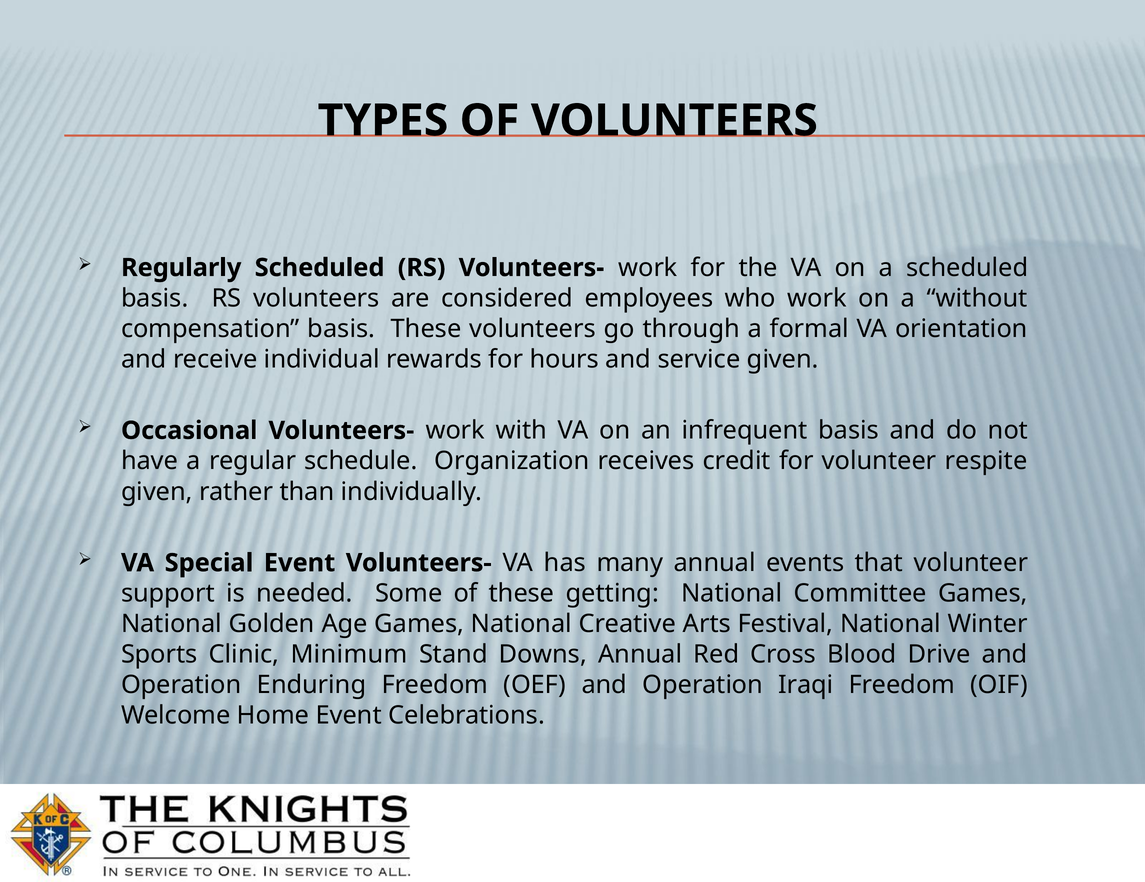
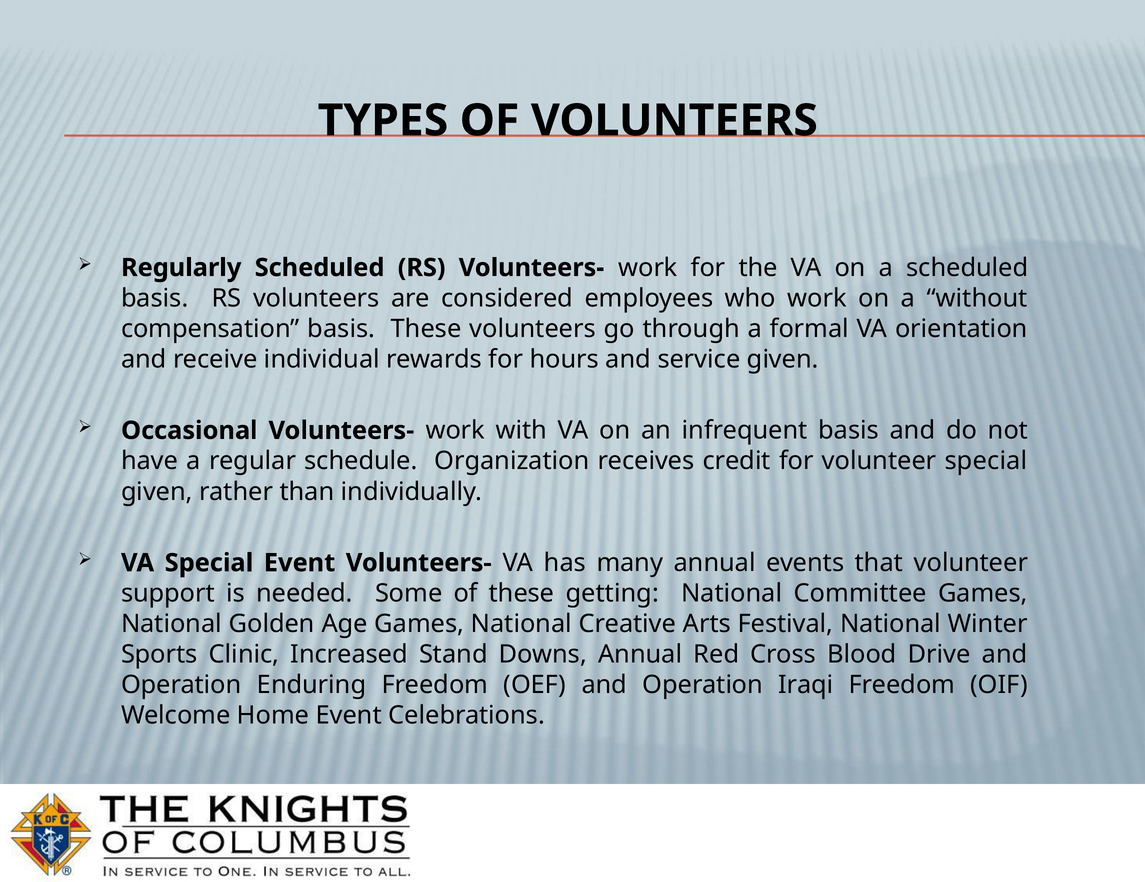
volunteer respite: respite -> special
Minimum: Minimum -> Increased
